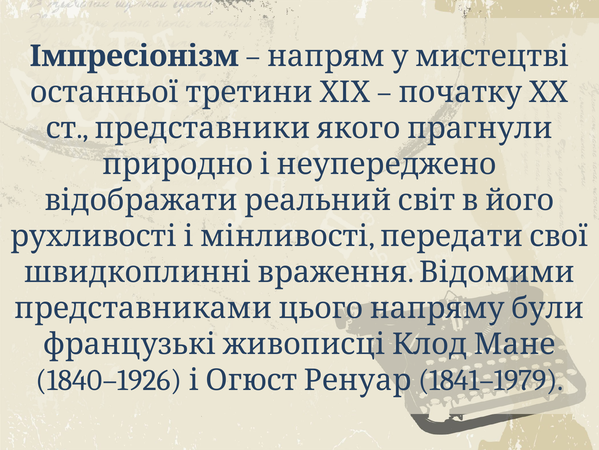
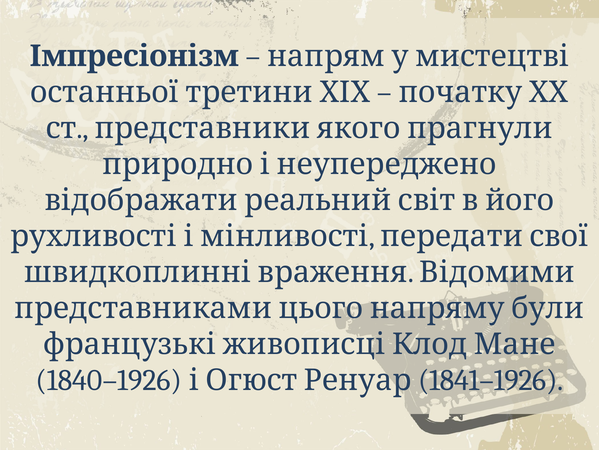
1841–1979: 1841–1979 -> 1841–1926
